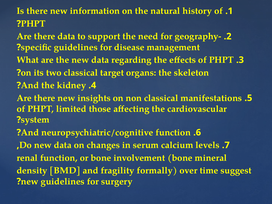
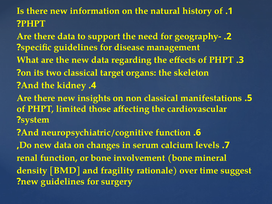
formally: formally -> rationale
